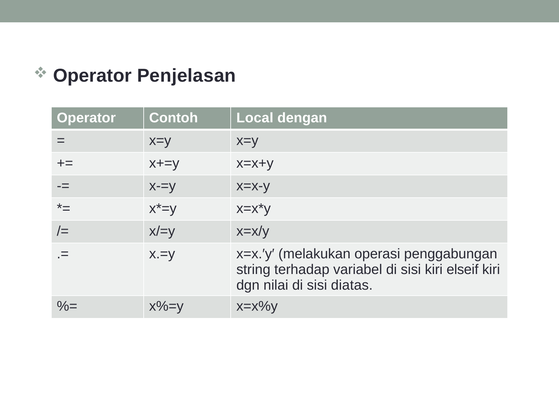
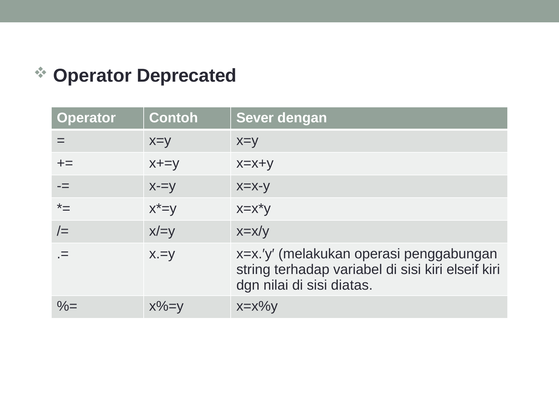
Penjelasan: Penjelasan -> Deprecated
Local: Local -> Sever
